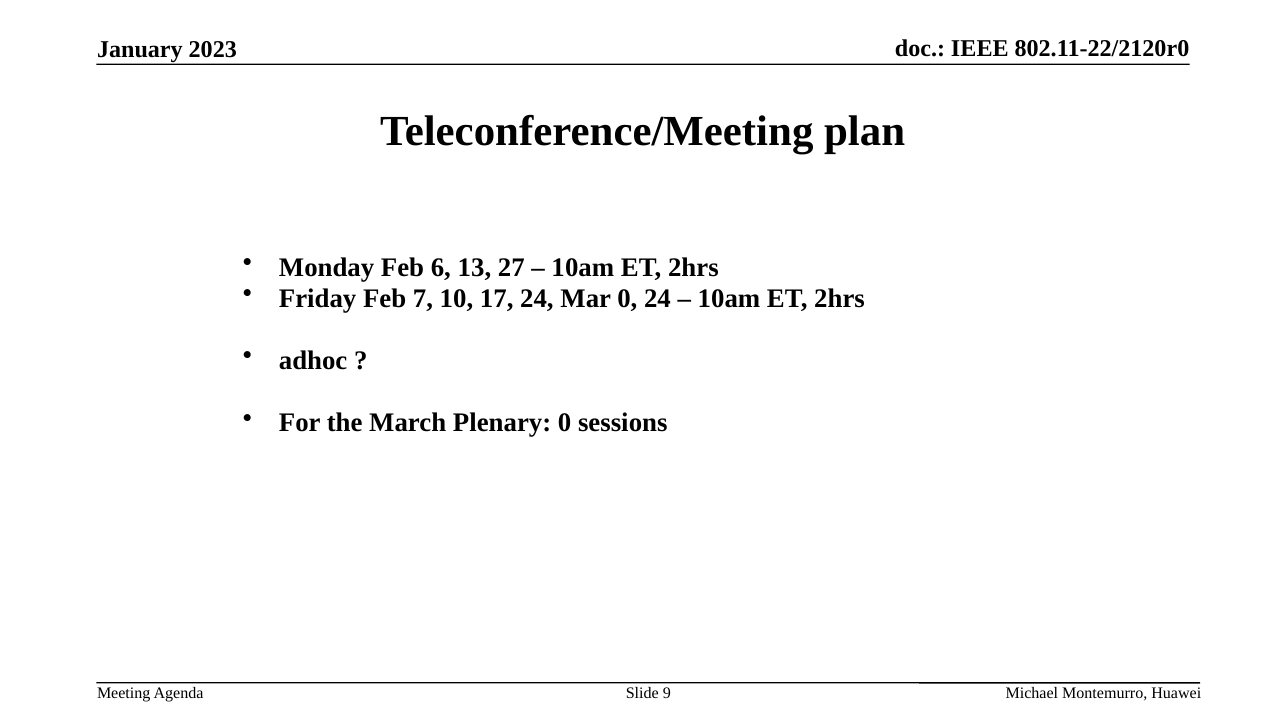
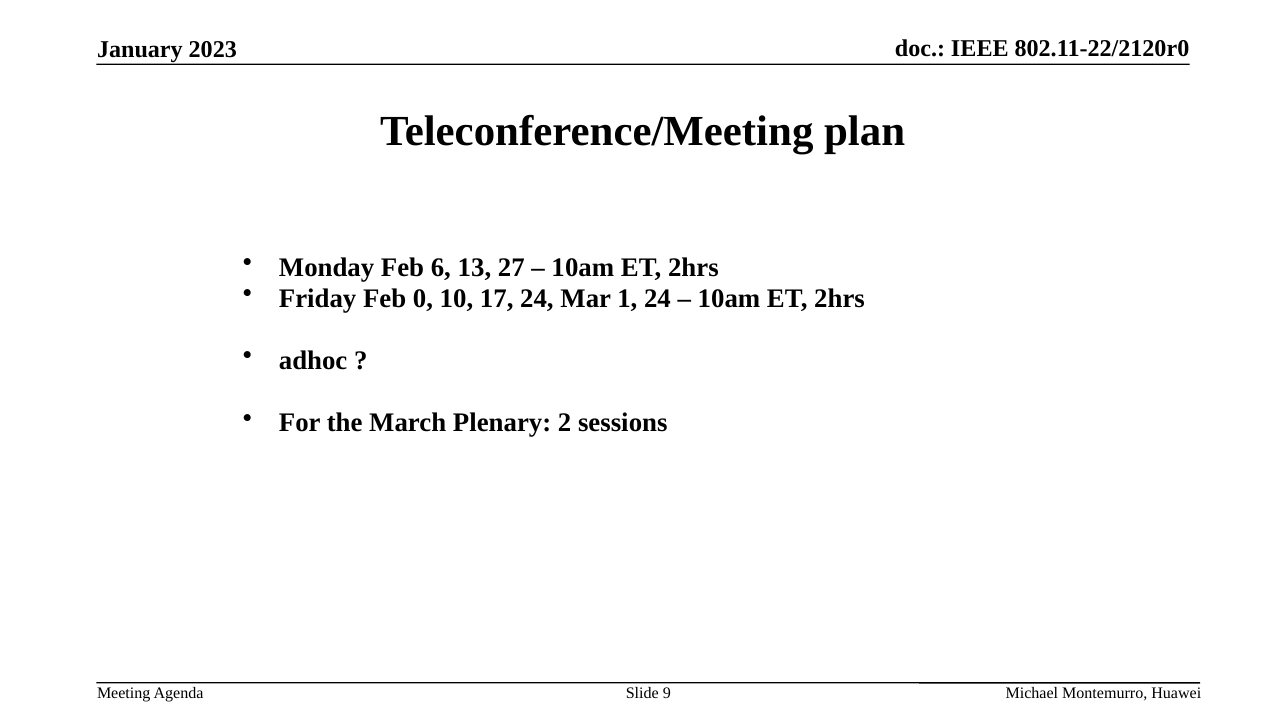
7: 7 -> 0
Mar 0: 0 -> 1
Plenary 0: 0 -> 2
